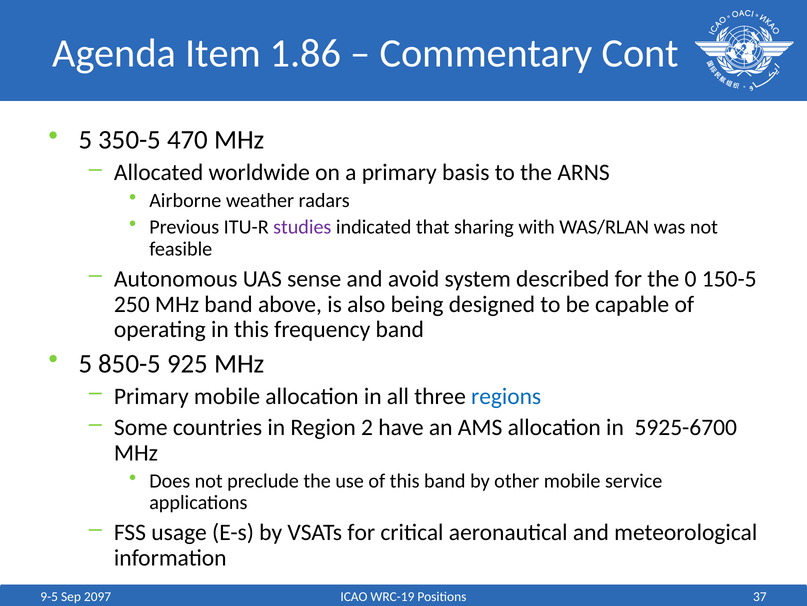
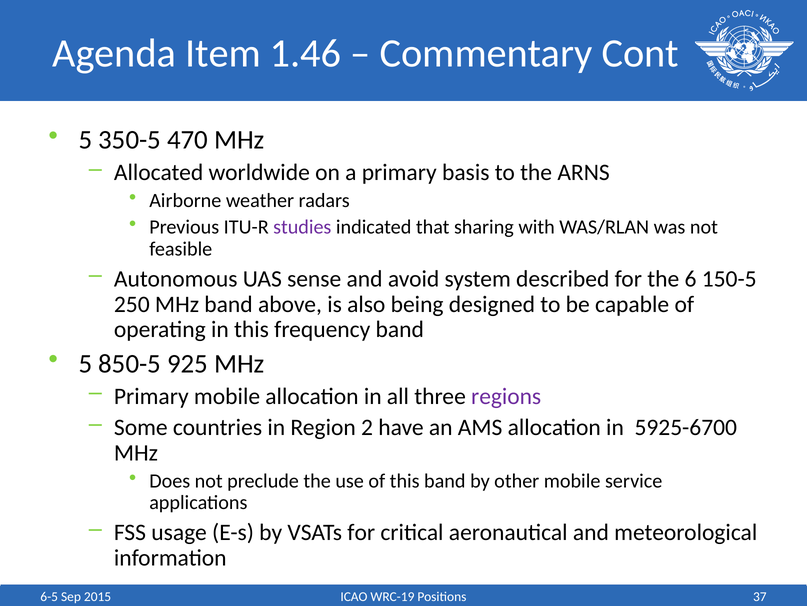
1.86: 1.86 -> 1.46
0: 0 -> 6
regions colour: blue -> purple
9-5: 9-5 -> 6-5
2097: 2097 -> 2015
